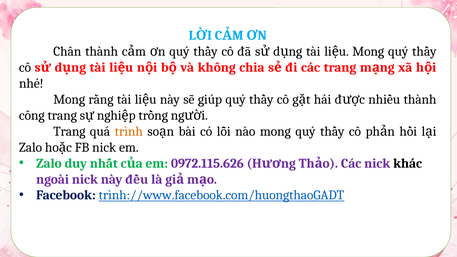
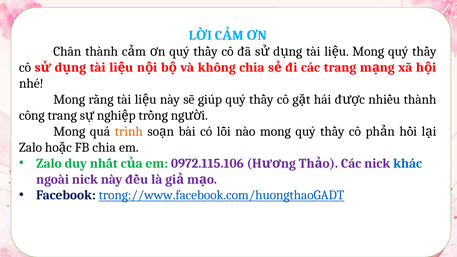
Trang at (69, 131): Trang -> Mong
FB nick: nick -> chia
0972.115.626: 0972.115.626 -> 0972.115.106
khác colour: black -> blue
trình://www.facebook.com/huongthaoGADT: trình://www.facebook.com/huongthaoGADT -> trong://www.facebook.com/huongthaoGADT
